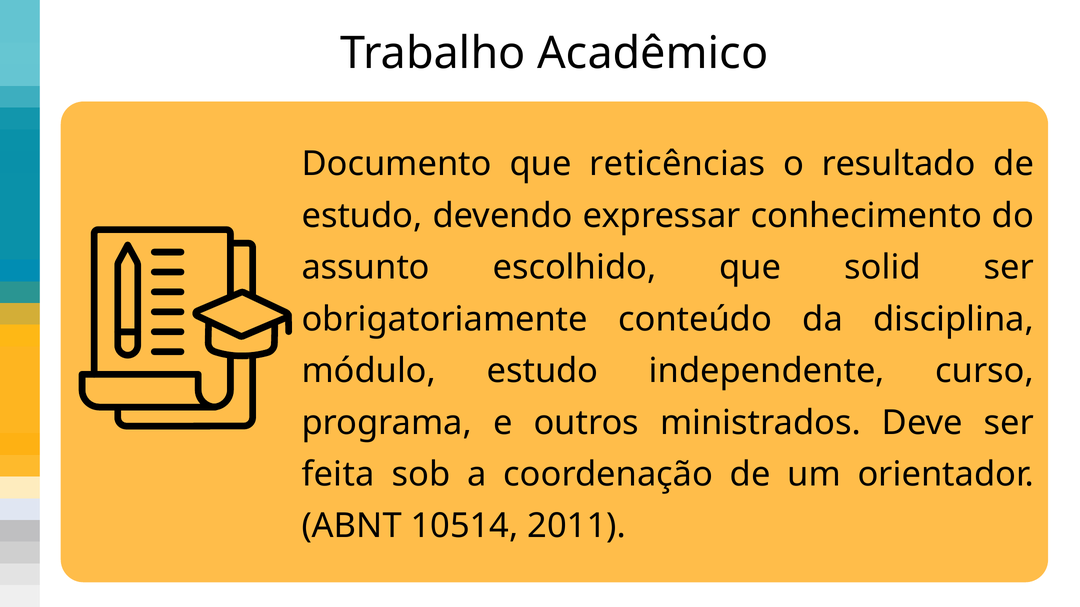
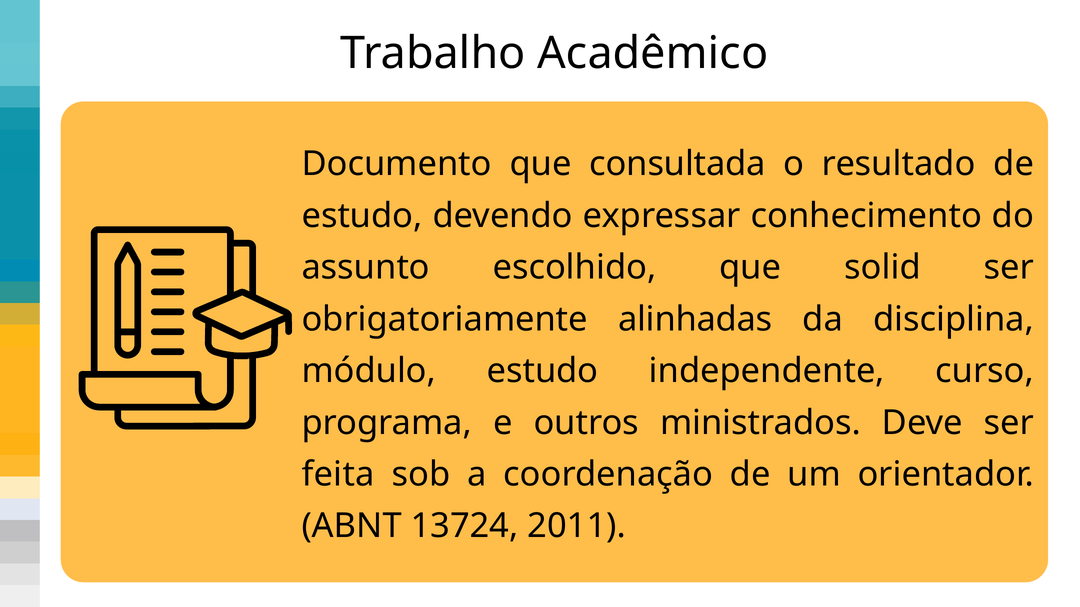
reticências: reticências -> consultada
conteúdo: conteúdo -> alinhadas
10514: 10514 -> 13724
